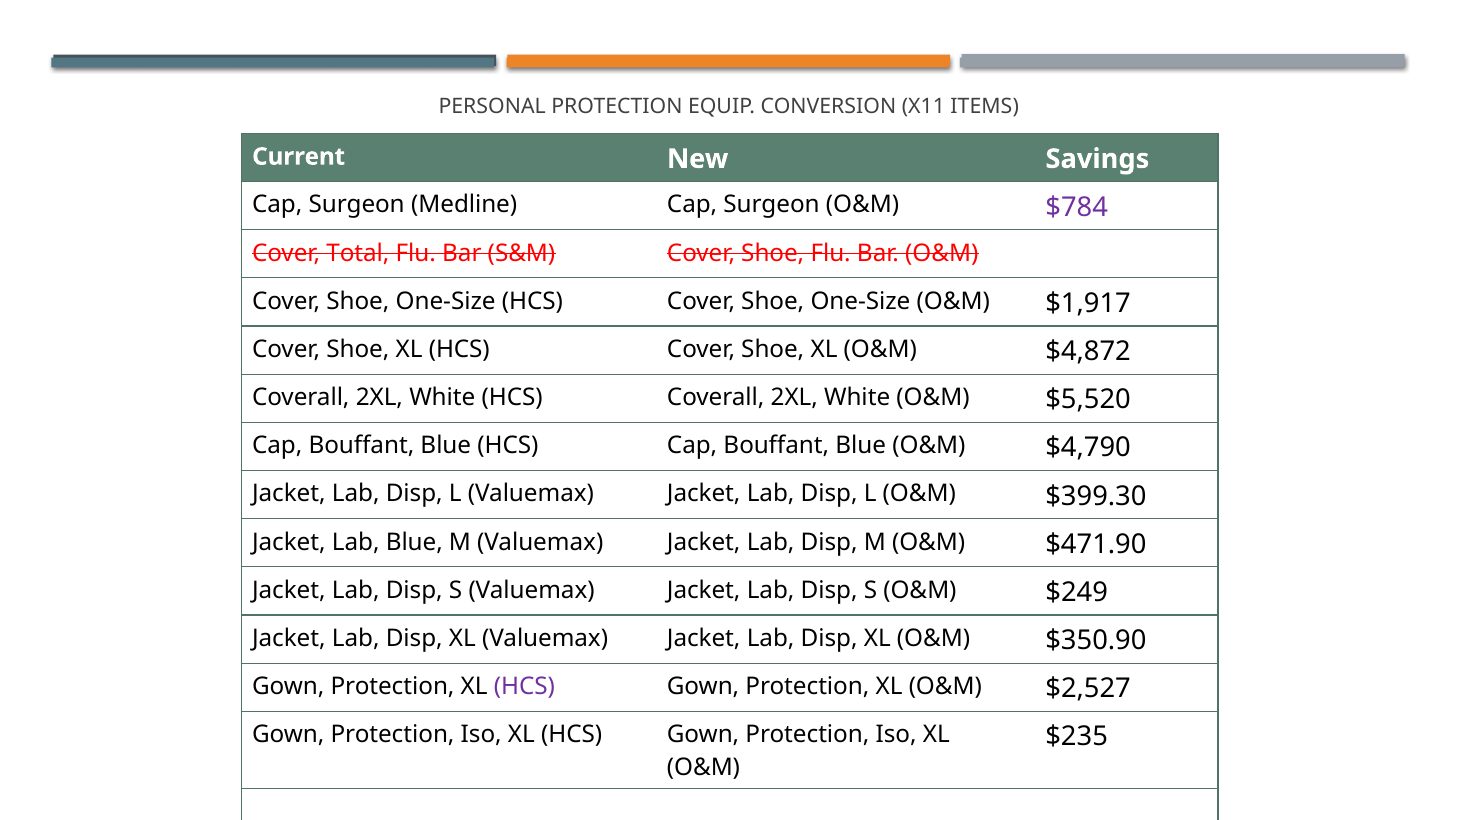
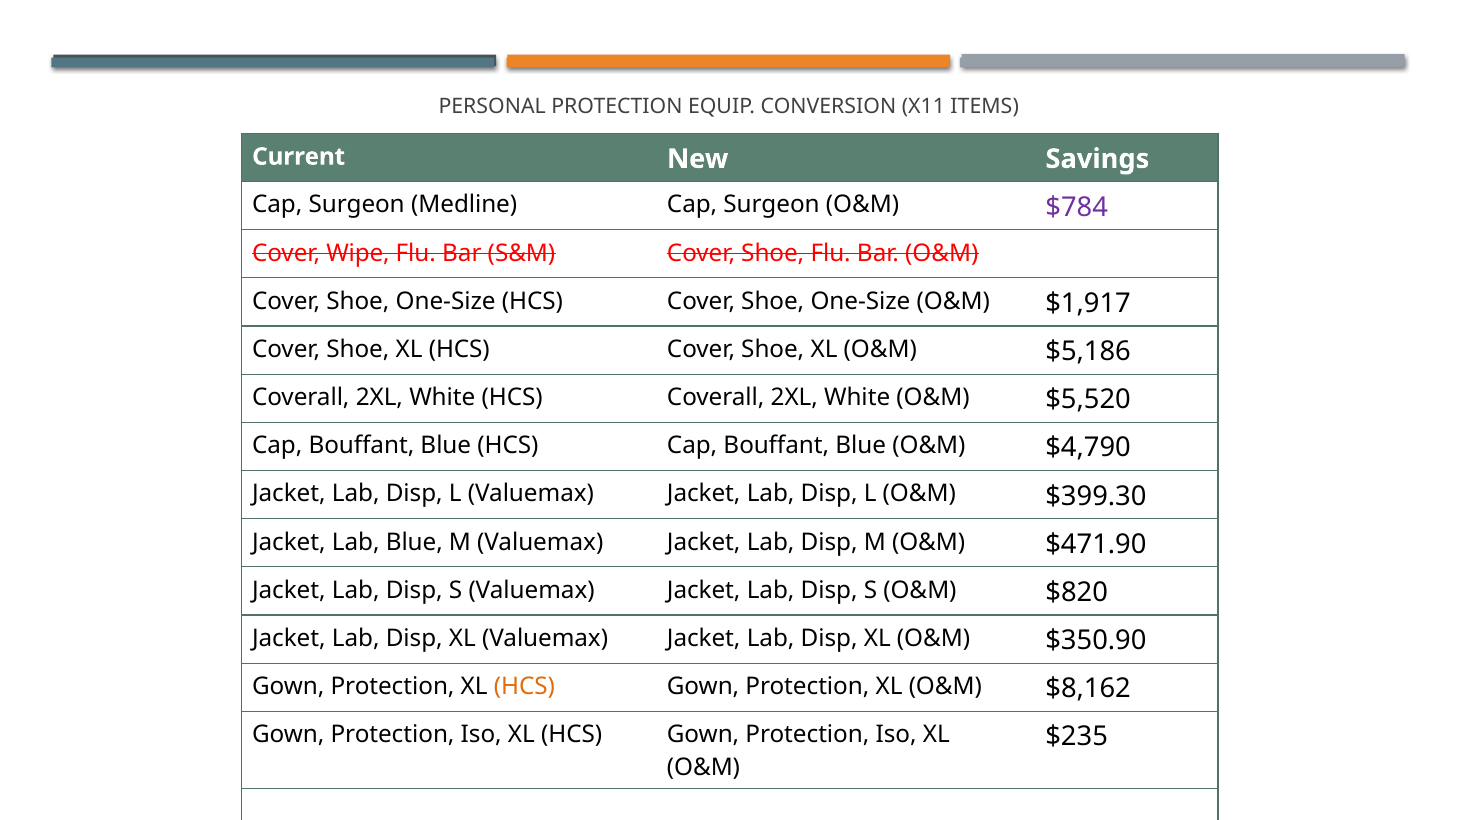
Cover Total: Total -> Wipe
$4,872: $4,872 -> $5,186
$249: $249 -> $820
HCS at (524, 687) colour: purple -> orange
$2,527: $2,527 -> $8,162
